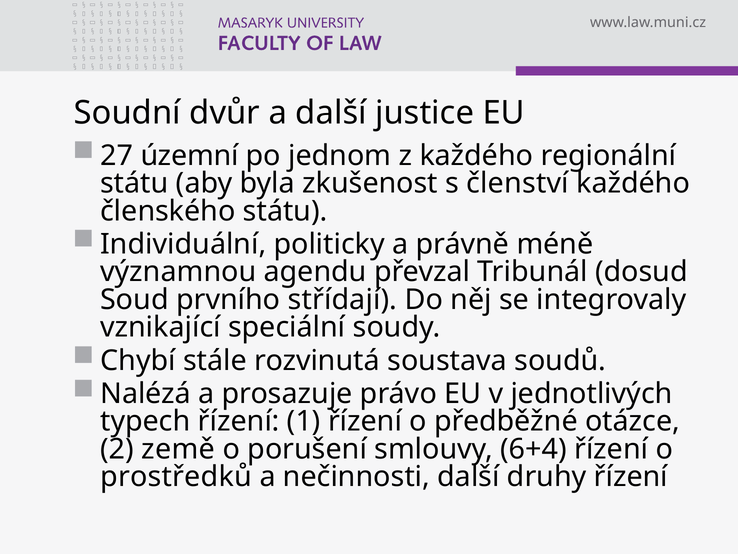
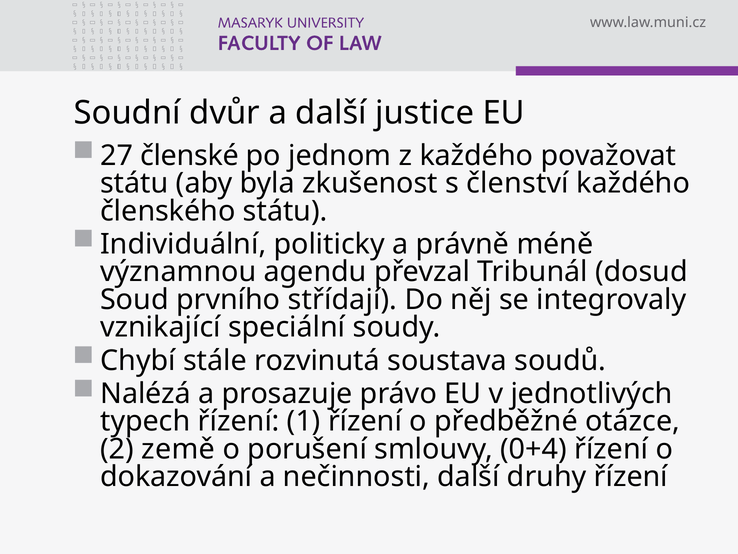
územní: územní -> členské
regionální: regionální -> považovat
6+4: 6+4 -> 0+4
prostředků: prostředků -> dokazování
